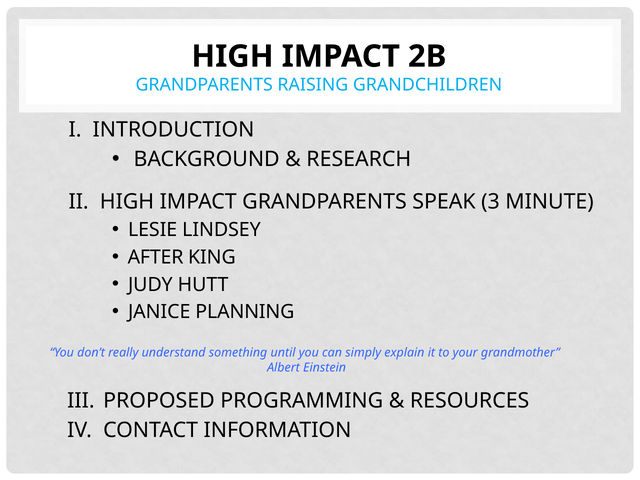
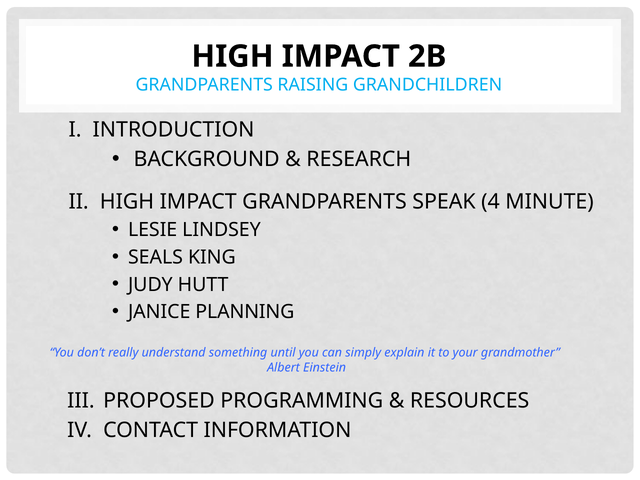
3: 3 -> 4
AFTER: AFTER -> SEALS
